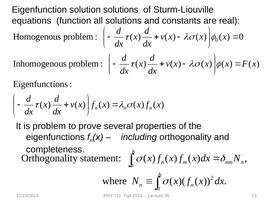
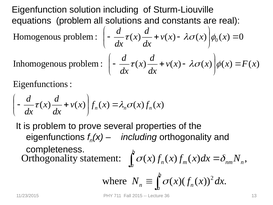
solution solutions: solutions -> including
equations function: function -> problem
